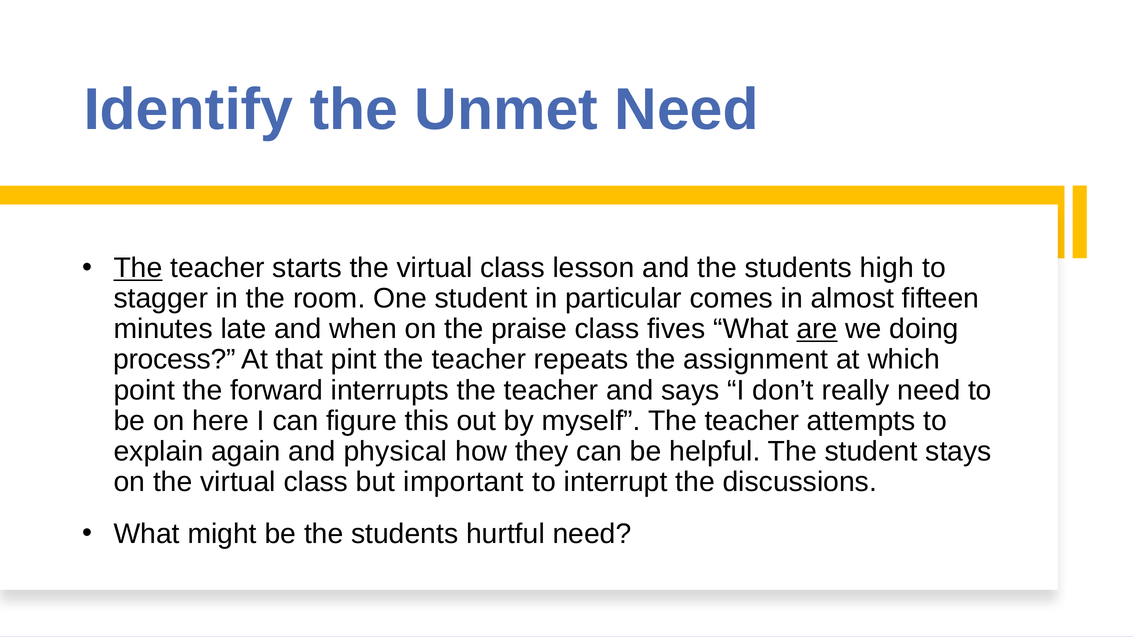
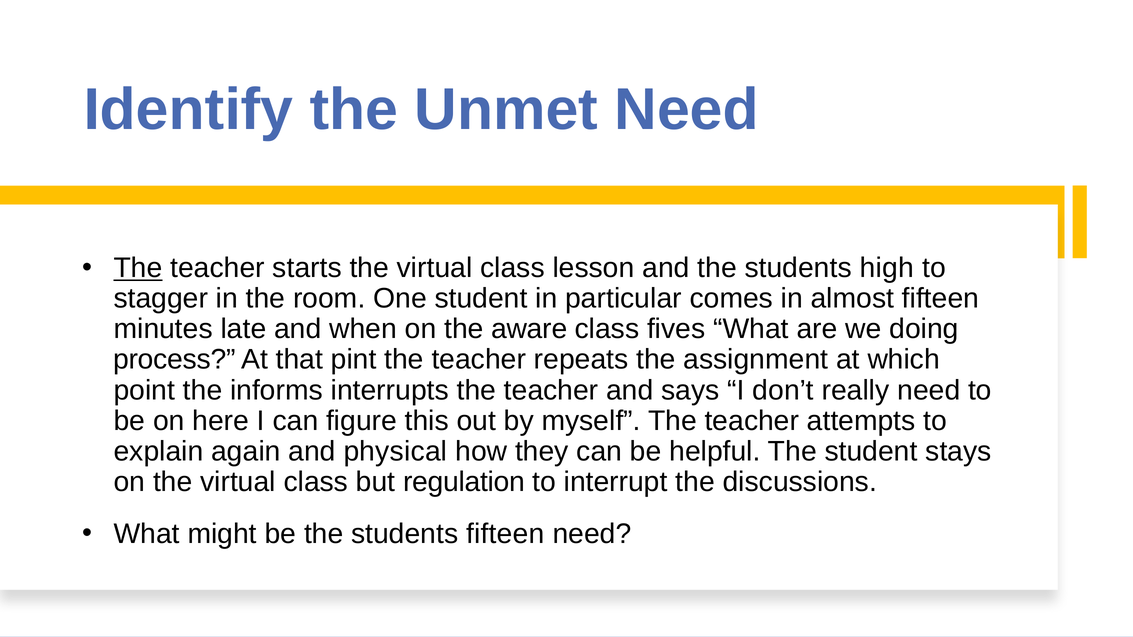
praise: praise -> aware
are underline: present -> none
forward: forward -> informs
important: important -> regulation
students hurtful: hurtful -> fifteen
